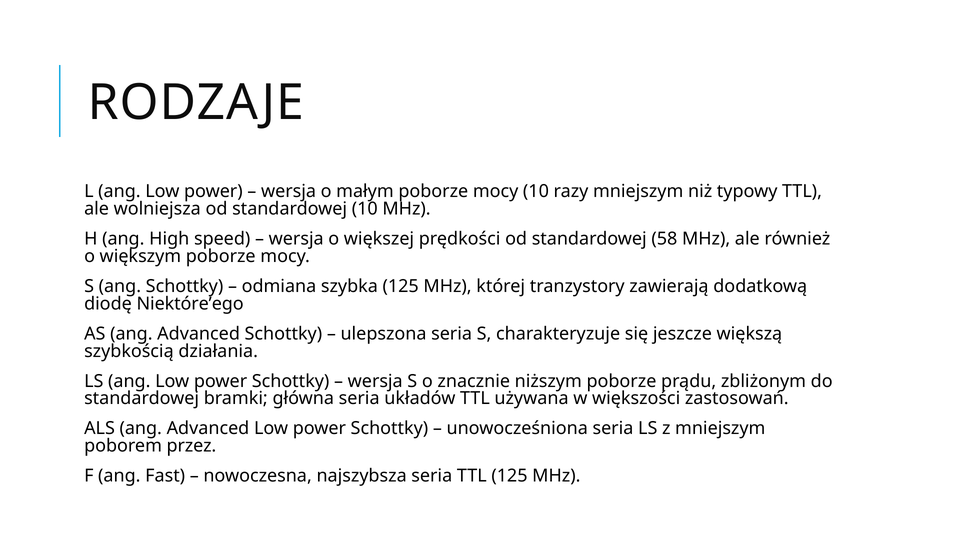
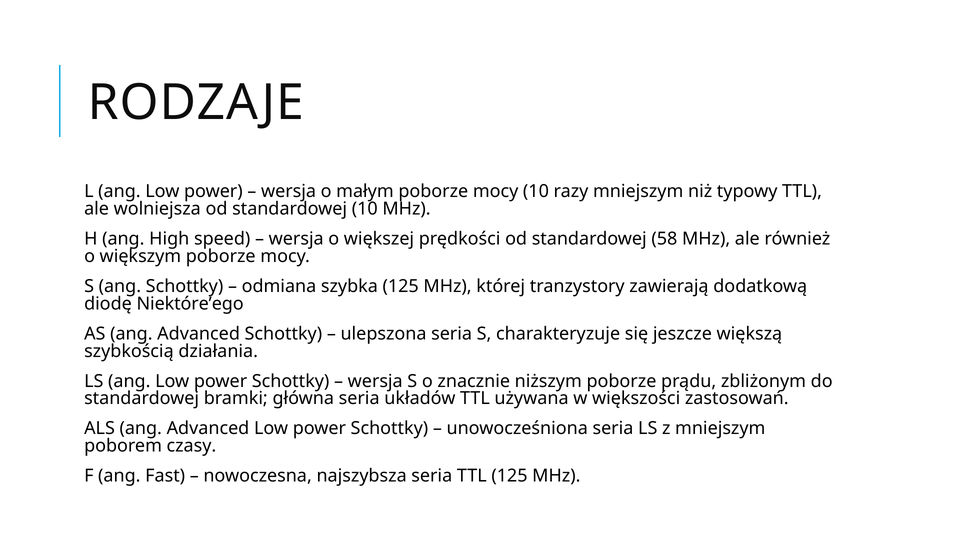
przez: przez -> czasy
